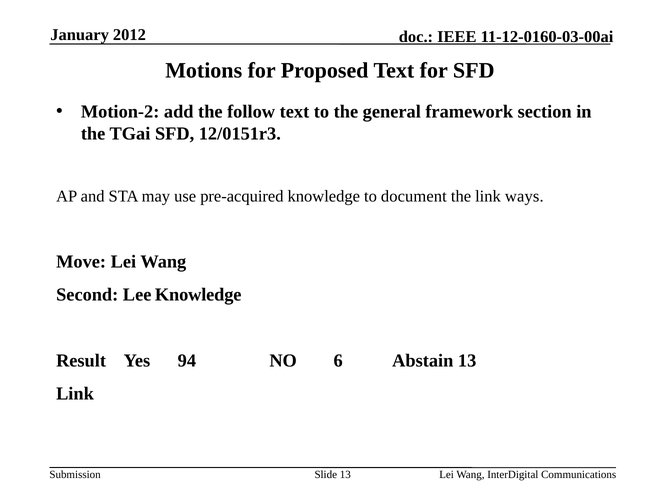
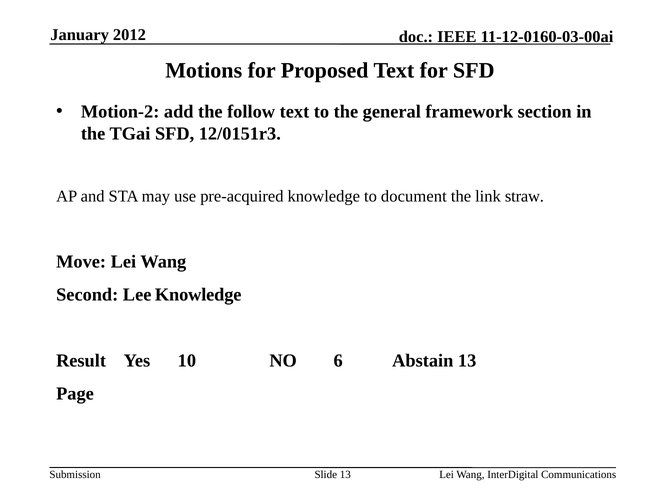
ways: ways -> straw
94: 94 -> 10
Link at (75, 394): Link -> Page
